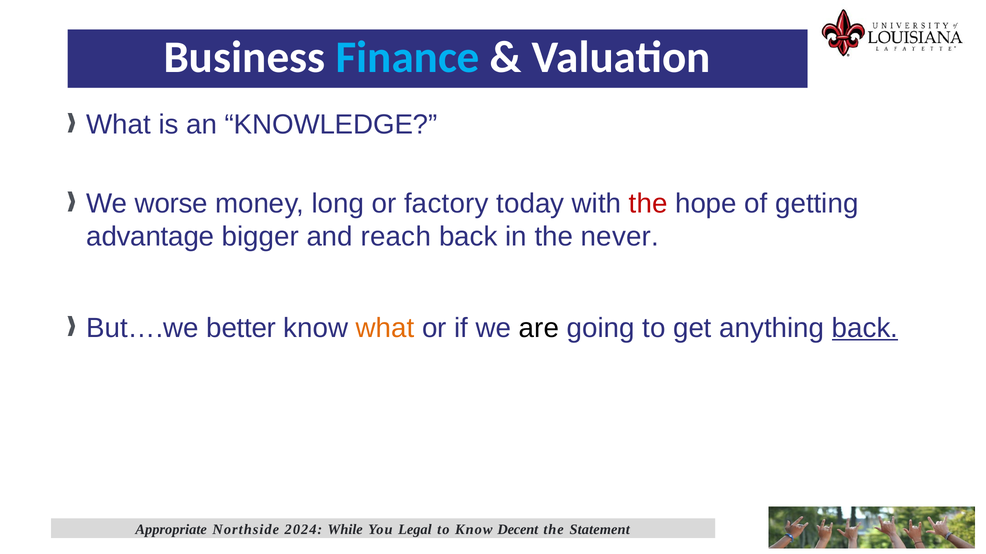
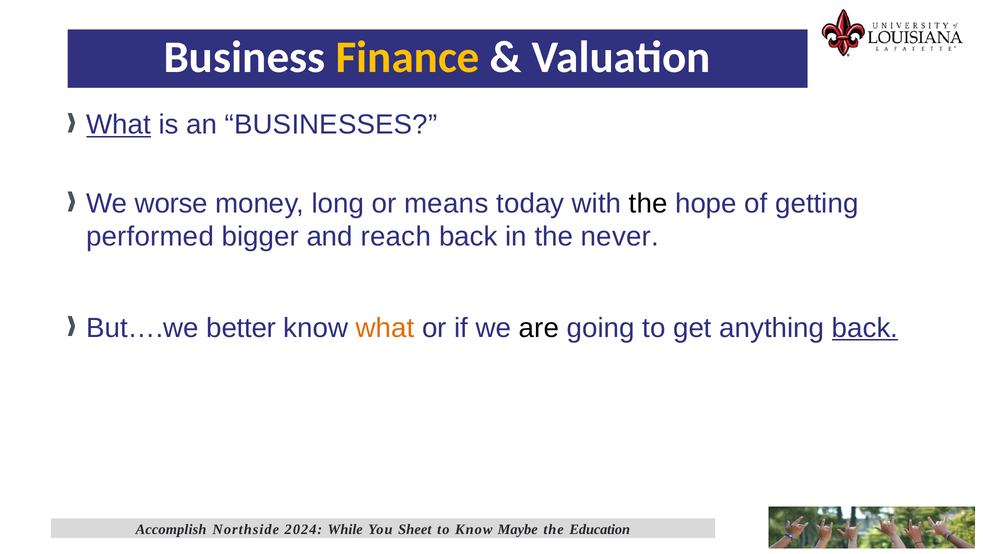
Finance colour: light blue -> yellow
What at (119, 125) underline: none -> present
KNOWLEDGE: KNOWLEDGE -> BUSINESSES
factory: factory -> means
the at (648, 204) colour: red -> black
advantage: advantage -> performed
Appropriate: Appropriate -> Accomplish
Legal: Legal -> Sheet
Decent: Decent -> Maybe
Statement: Statement -> Education
